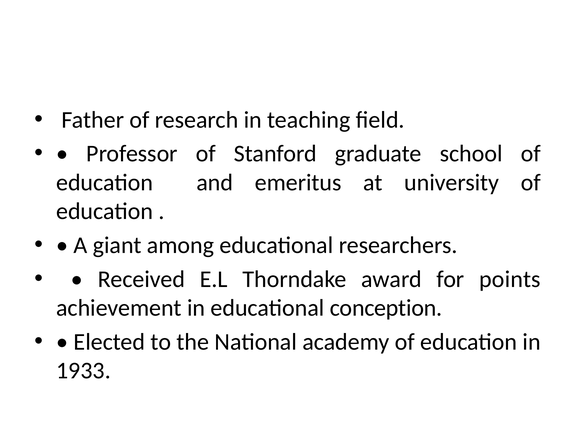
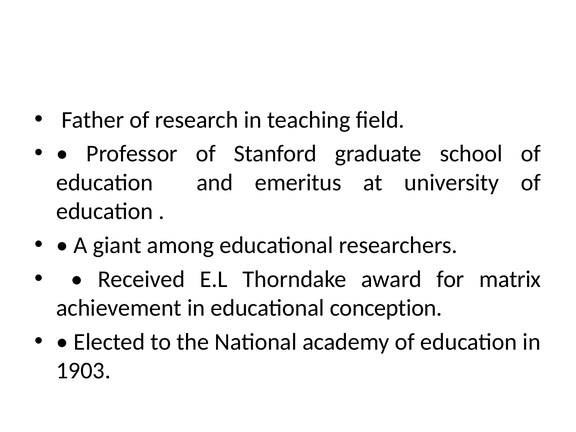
points: points -> matrix
1933: 1933 -> 1903
